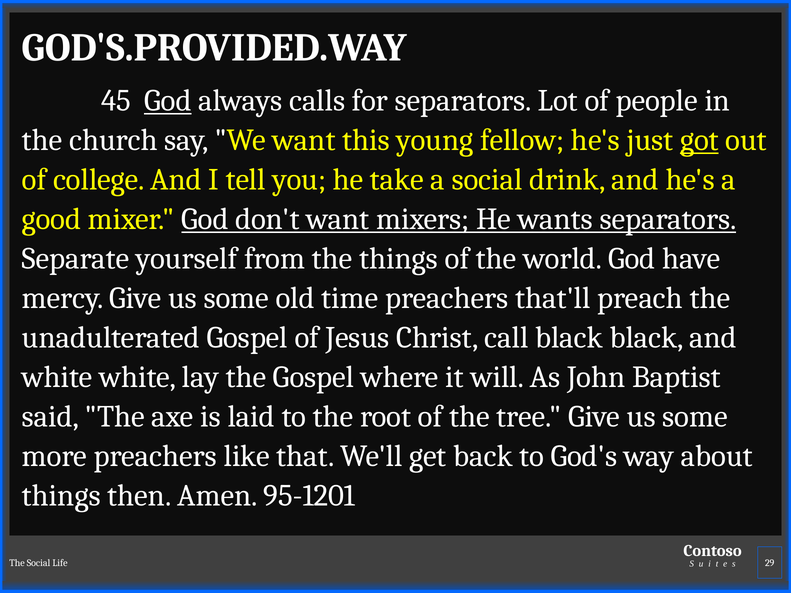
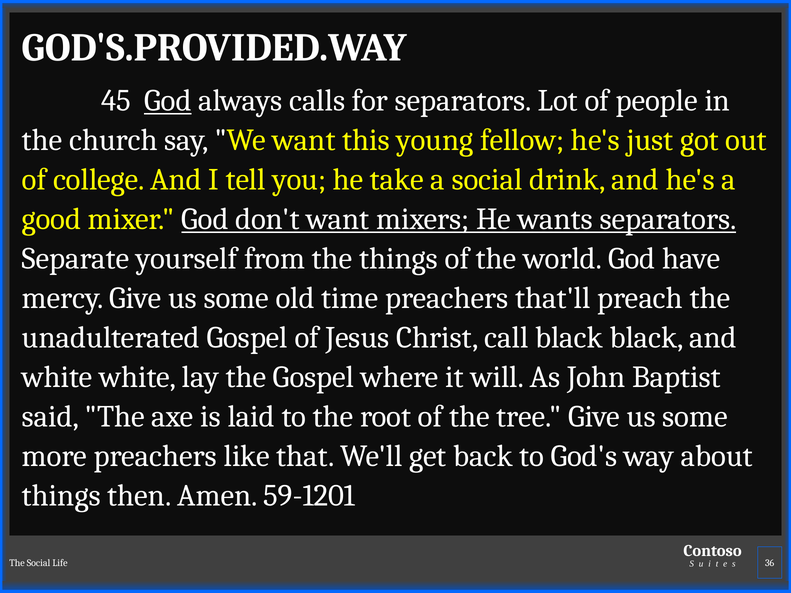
got underline: present -> none
95-1201: 95-1201 -> 59-1201
29: 29 -> 36
